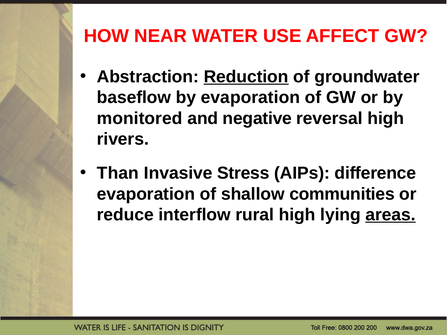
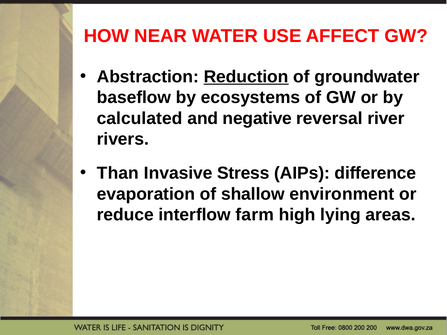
by evaporation: evaporation -> ecosystems
monitored: monitored -> calculated
reversal high: high -> river
communities: communities -> environment
rural: rural -> farm
areas underline: present -> none
